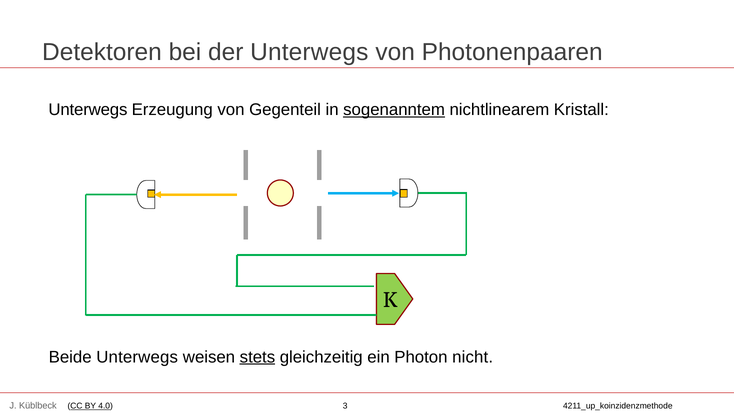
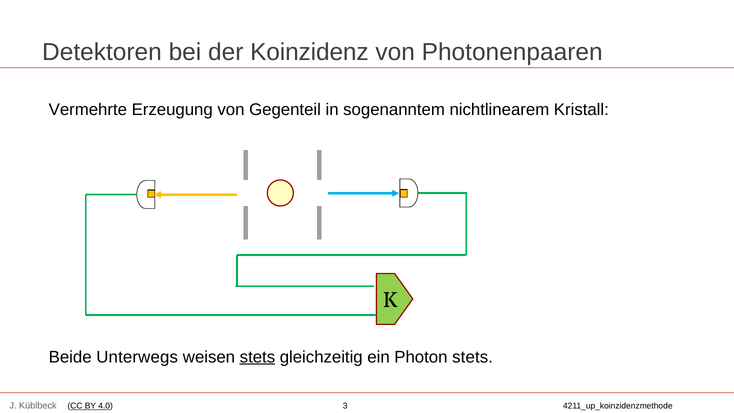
der Unterwegs: Unterwegs -> Koinzidenz
Unterwegs at (88, 110): Unterwegs -> Vermehrte
sogenanntem underline: present -> none
Photon nicht: nicht -> stets
